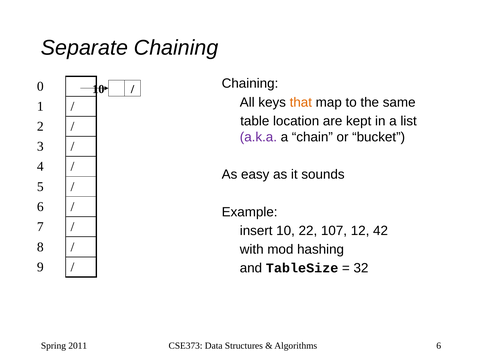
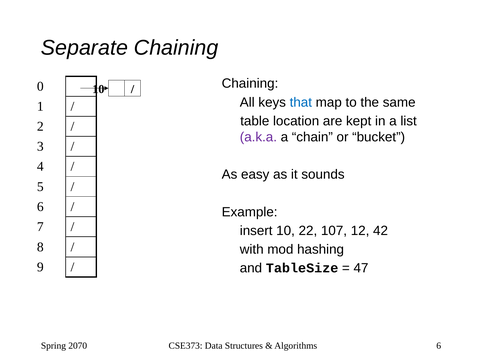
that colour: orange -> blue
32: 32 -> 47
2011: 2011 -> 2070
